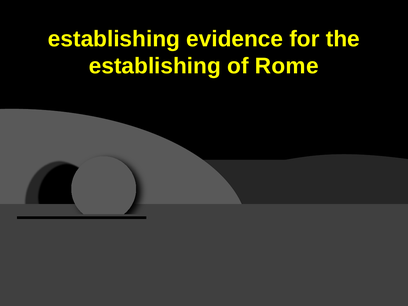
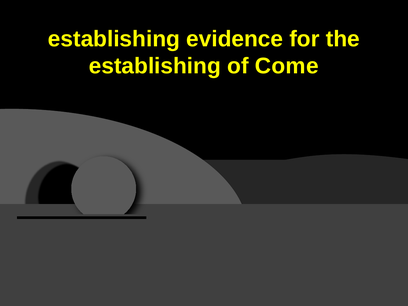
Rome: Rome -> Come
